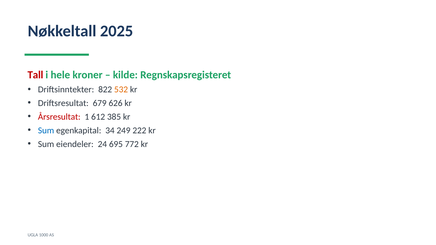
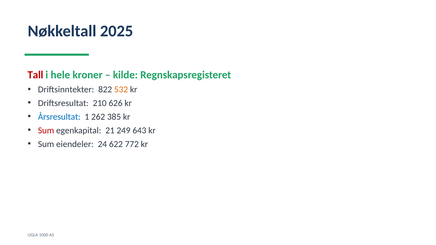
679: 679 -> 210
Årsresultat colour: red -> blue
612: 612 -> 262
Sum at (46, 131) colour: blue -> red
34: 34 -> 21
222: 222 -> 643
695: 695 -> 622
